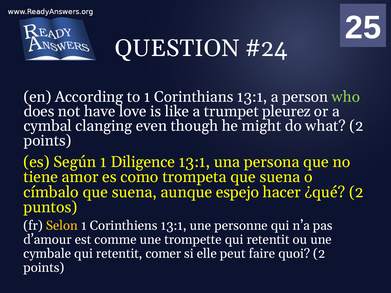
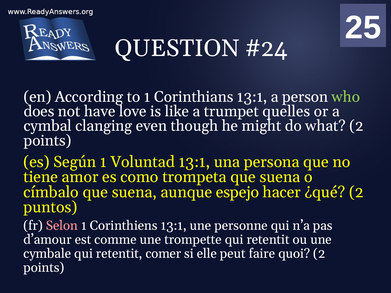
pleurez: pleurez -> quelles
Diligence: Diligence -> Voluntad
Selon colour: yellow -> pink
